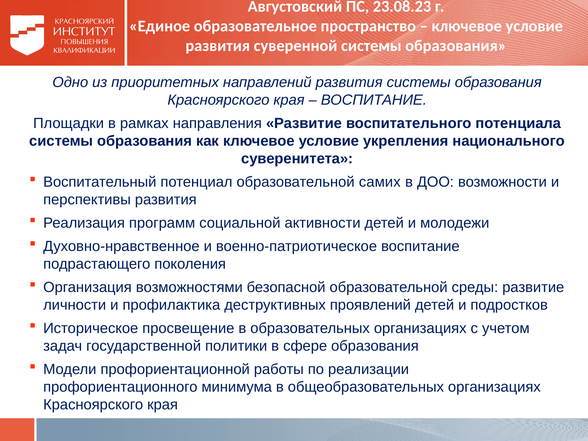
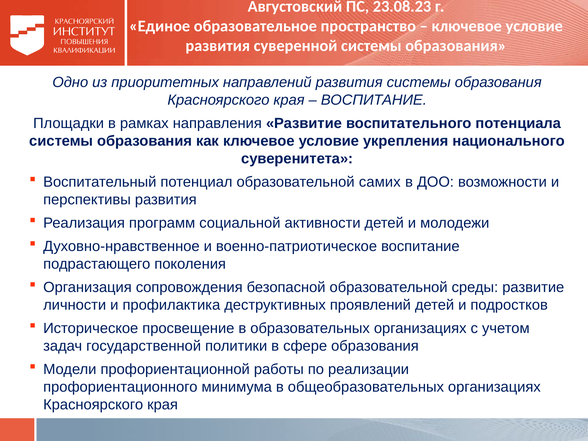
возможностями: возможностями -> сопровождения
